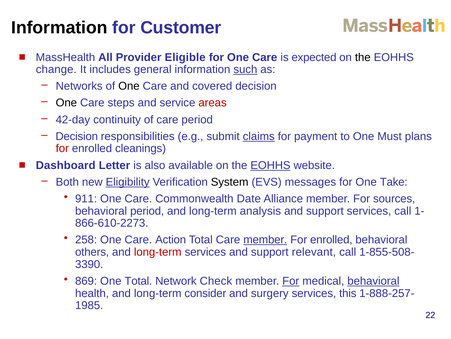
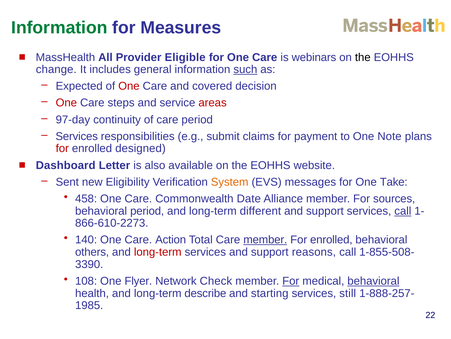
Information at (59, 28) colour: black -> green
Customer: Customer -> Measures
expected: expected -> webinars
Networks: Networks -> Expected
One at (129, 86) colour: black -> red
One at (66, 103) colour: black -> red
42-day: 42-day -> 97-day
Decision at (77, 136): Decision -> Services
claims underline: present -> none
Must: Must -> Note
cleanings: cleanings -> designed
EOHHS at (270, 165) underline: present -> none
Both: Both -> Sent
Eligibility underline: present -> none
System colour: black -> orange
911: 911 -> 458
analysis: analysis -> different
call at (403, 211) underline: none -> present
258: 258 -> 140
relevant: relevant -> reasons
869: 869 -> 108
One Total: Total -> Flyer
consider: consider -> describe
surgery: surgery -> starting
this: this -> still
